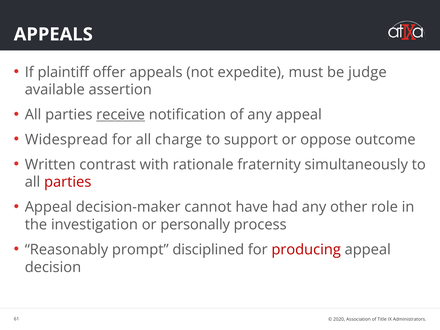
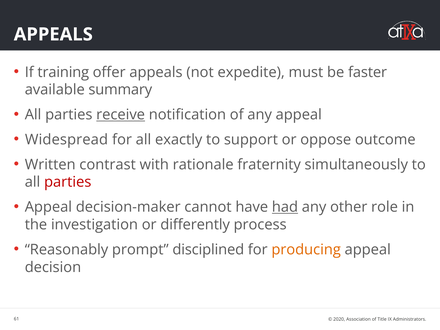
plaintiff: plaintiff -> training
judge: judge -> faster
assertion: assertion -> summary
charge: charge -> exactly
had underline: none -> present
personally: personally -> differently
producing colour: red -> orange
